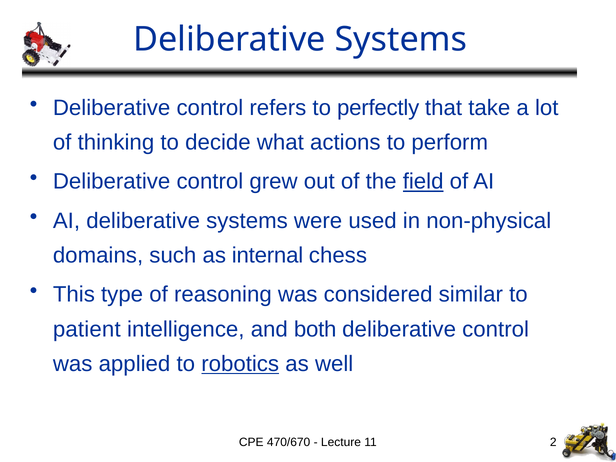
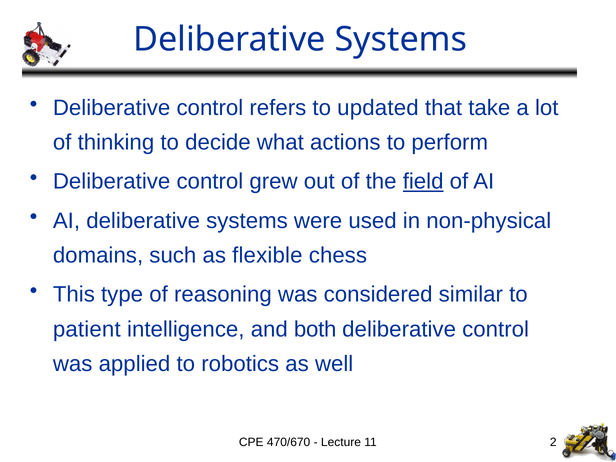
perfectly: perfectly -> updated
internal: internal -> flexible
robotics underline: present -> none
